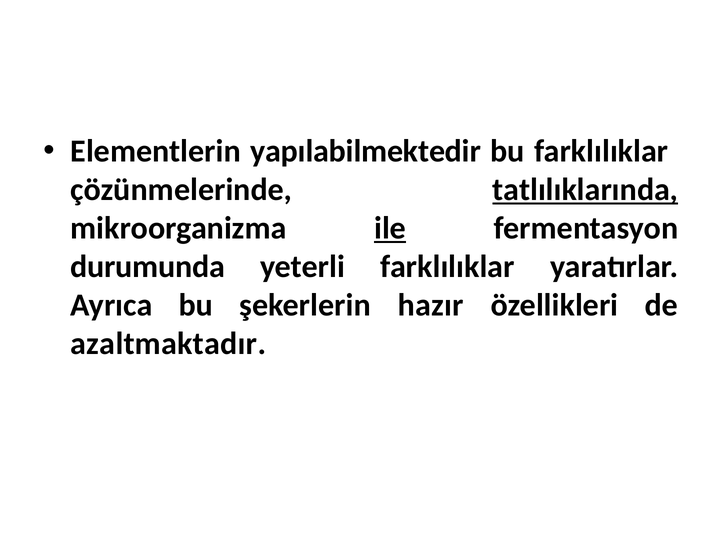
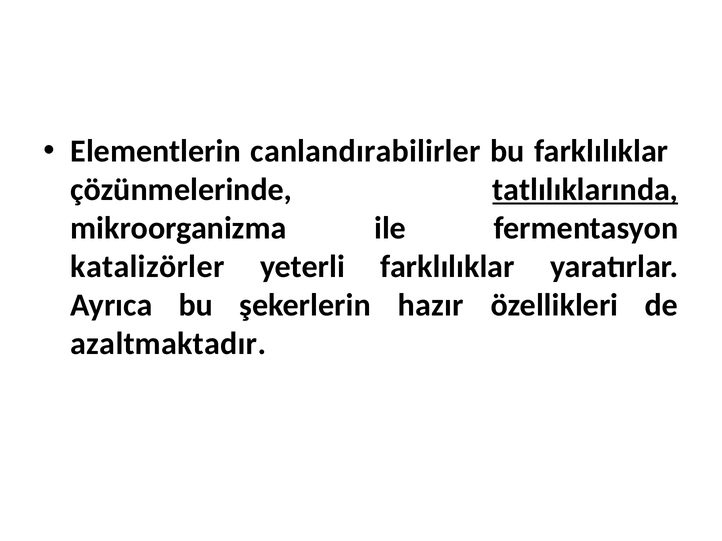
yapılabilmektedir: yapılabilmektedir -> canlandırabilirler
ile underline: present -> none
durumunda: durumunda -> katalizörler
